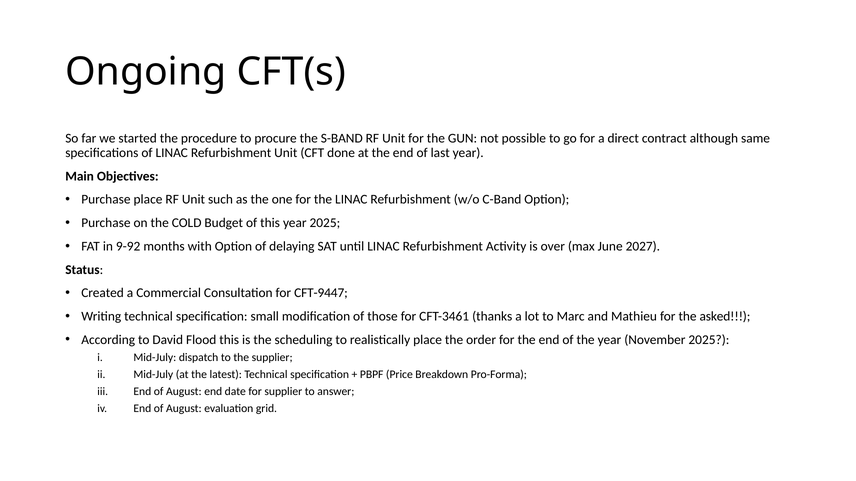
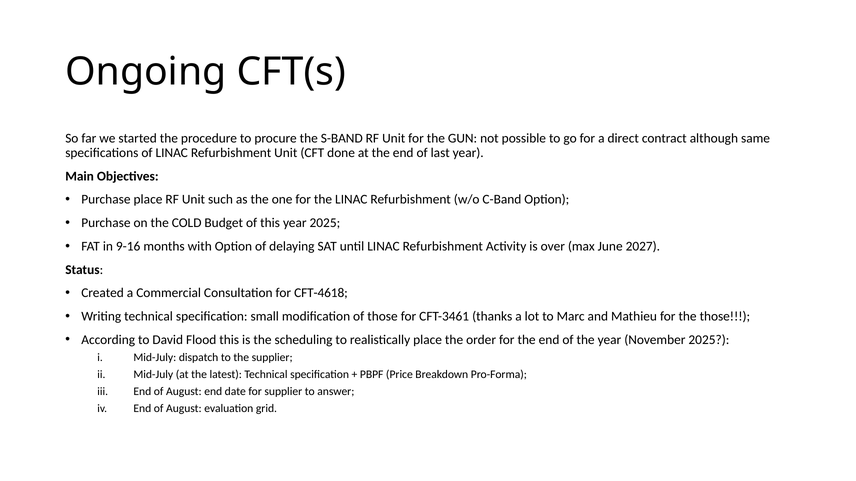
9-92: 9-92 -> 9-16
CFT-9447: CFT-9447 -> CFT-4618
the asked: asked -> those
